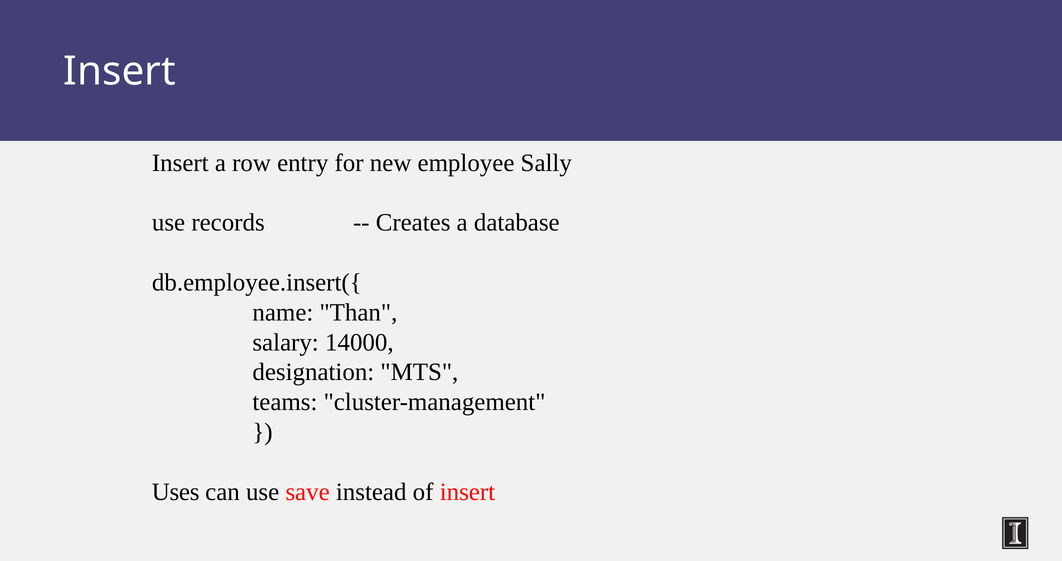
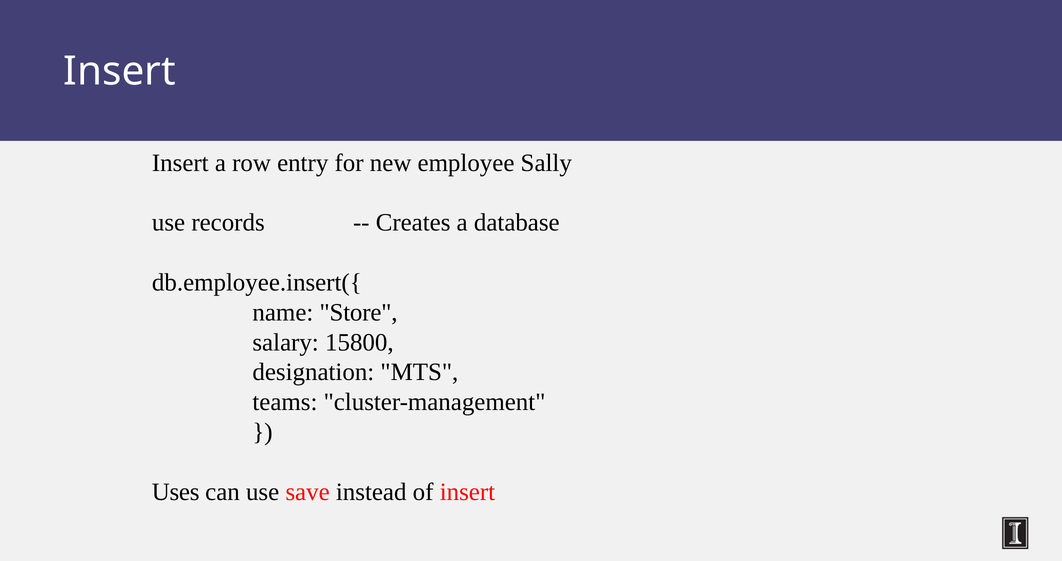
Than: Than -> Store
14000: 14000 -> 15800
